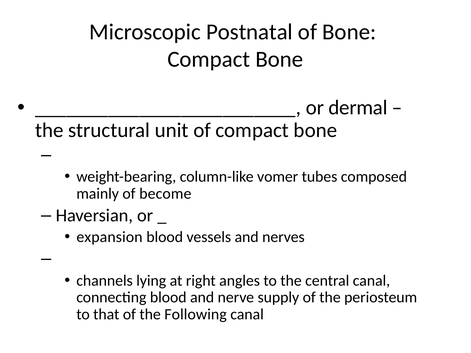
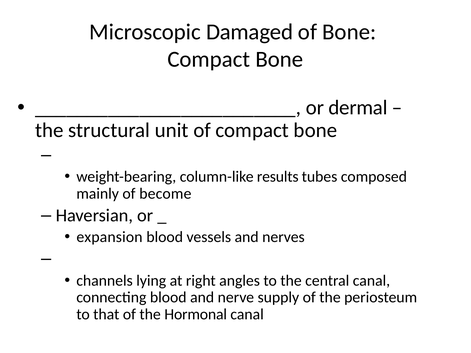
Postnatal: Postnatal -> Damaged
vomer: vomer -> results
Following: Following -> Hormonal
